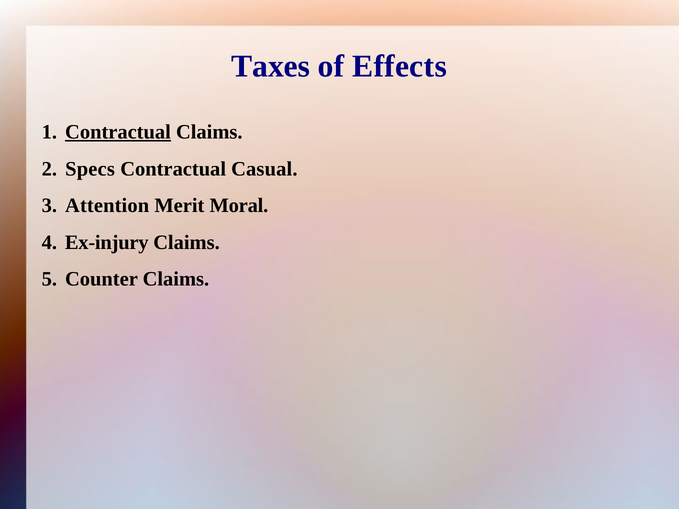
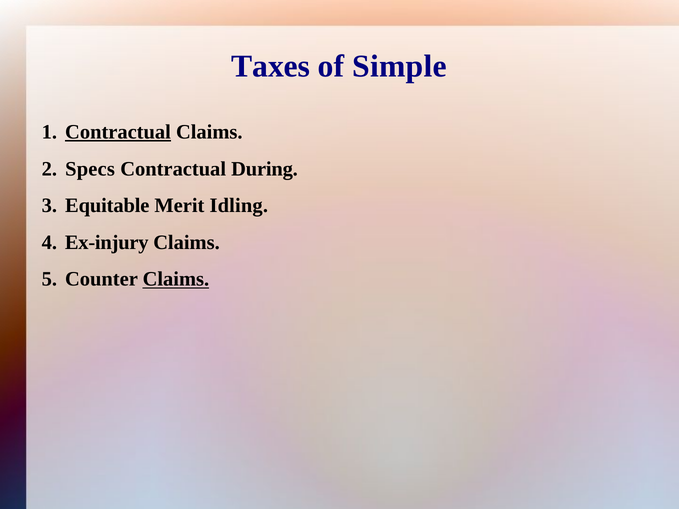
Effects: Effects -> Simple
Casual: Casual -> During
Attention: Attention -> Equitable
Moral: Moral -> Idling
Claims at (176, 279) underline: none -> present
